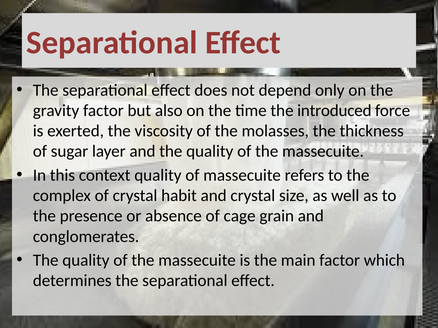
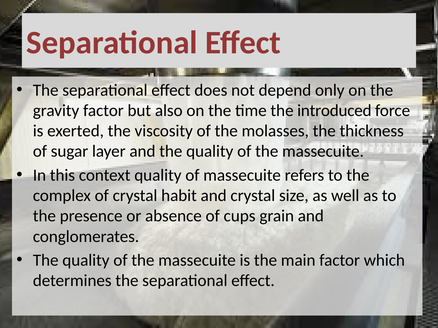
cage: cage -> cups
